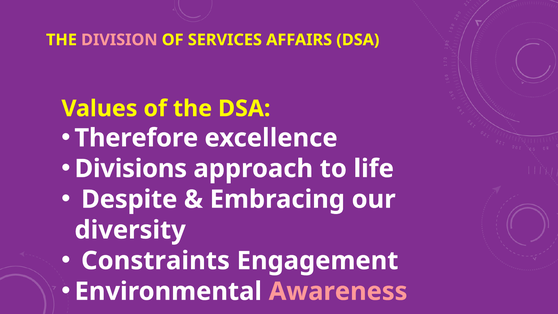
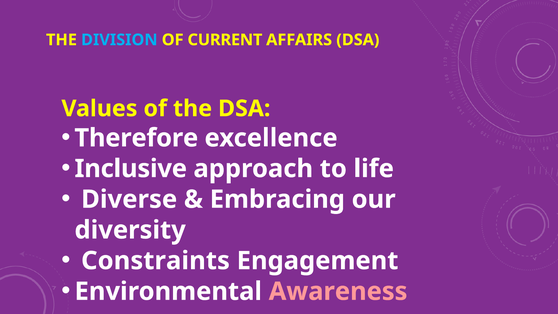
DIVISION colour: pink -> light blue
SERVICES: SERVICES -> CURRENT
Divisions: Divisions -> Inclusive
Despite: Despite -> Diverse
